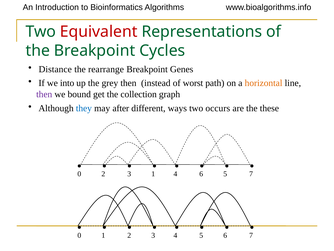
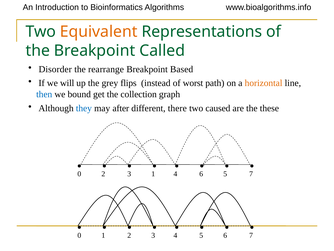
Equivalent colour: red -> orange
Cycles: Cycles -> Called
Distance: Distance -> Disorder
Genes: Genes -> Based
into: into -> will
grey then: then -> flips
then at (44, 94) colour: purple -> blue
ways: ways -> there
occurs: occurs -> caused
